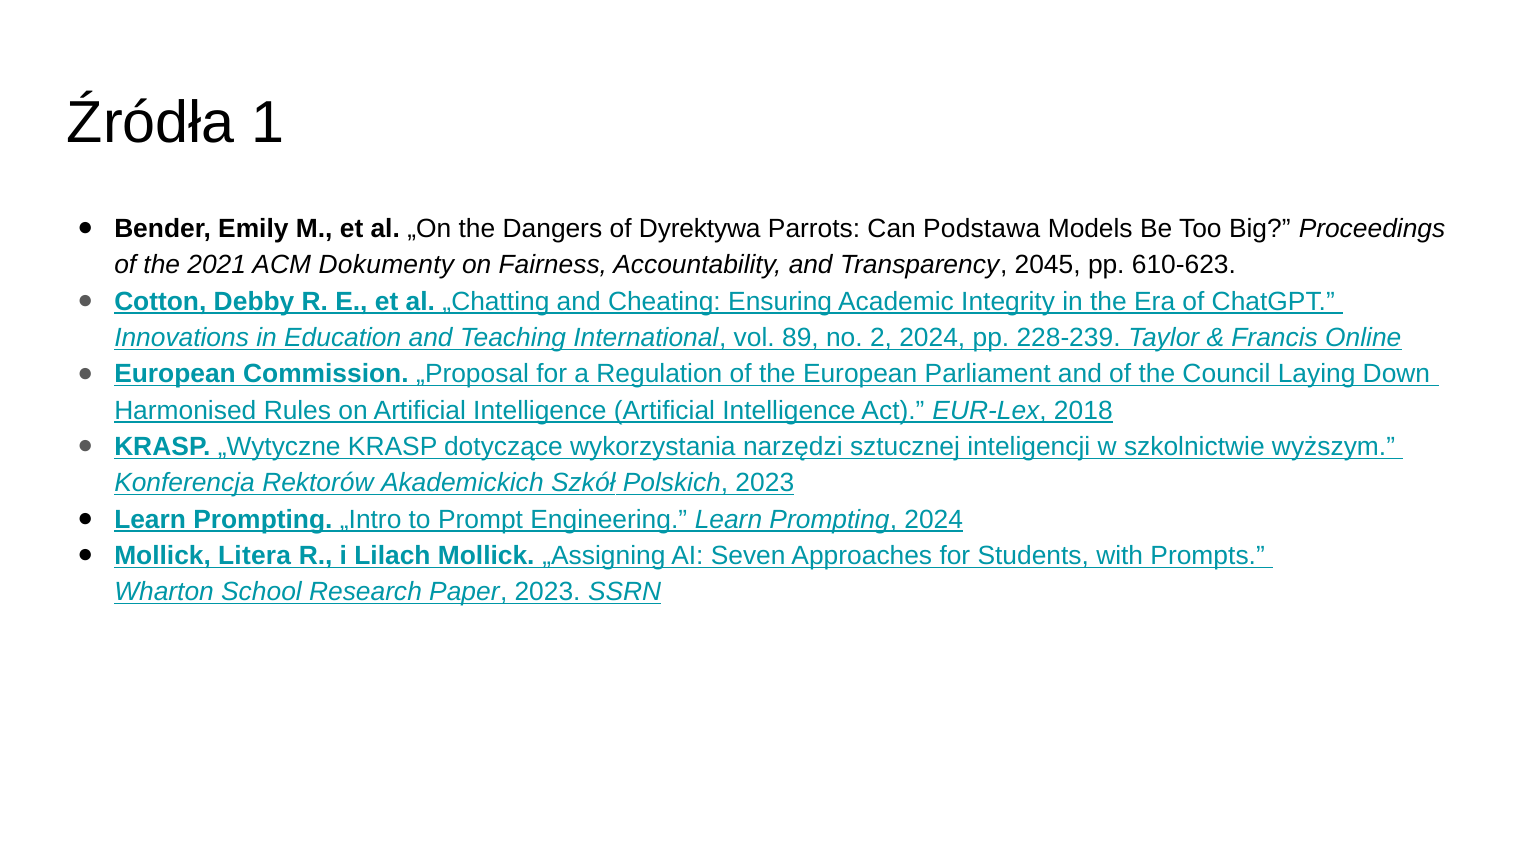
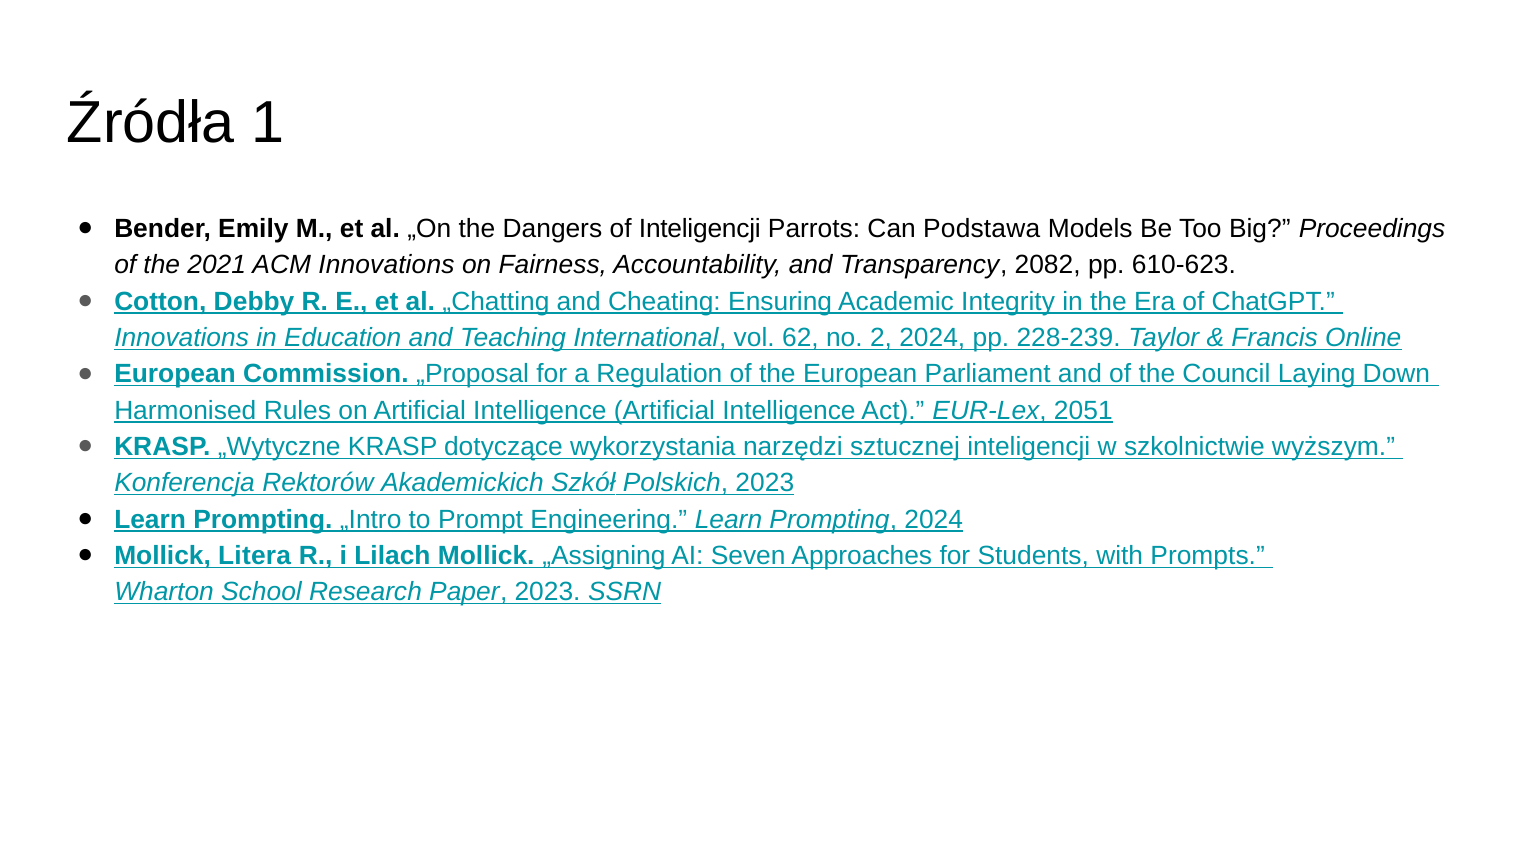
of Dyrektywa: Dyrektywa -> Inteligencji
ACM Dokumenty: Dokumenty -> Innovations
2045: 2045 -> 2082
89: 89 -> 62
2018: 2018 -> 2051
